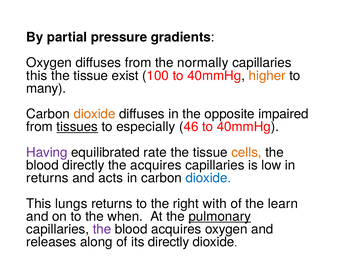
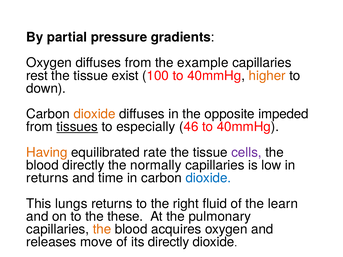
normally: normally -> example
this at (37, 76): this -> rest
many: many -> down
impaired: impaired -> impeded
Having colour: purple -> orange
cells colour: orange -> purple
the acquires: acquires -> normally
acts: acts -> time
with: with -> fluid
when: when -> these
pulmonary underline: present -> none
the at (102, 229) colour: purple -> orange
along: along -> move
